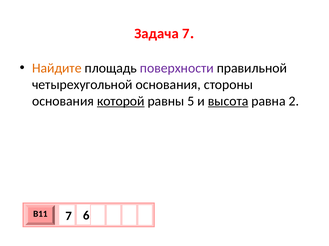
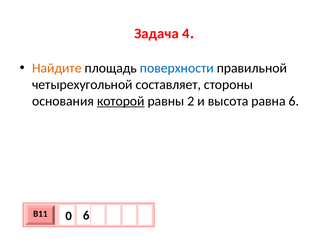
Задача 7: 7 -> 4
поверхности colour: purple -> blue
четырехугольной основания: основания -> составляет
5: 5 -> 2
высота underline: present -> none
равна 2: 2 -> 6
В11 7: 7 -> 0
